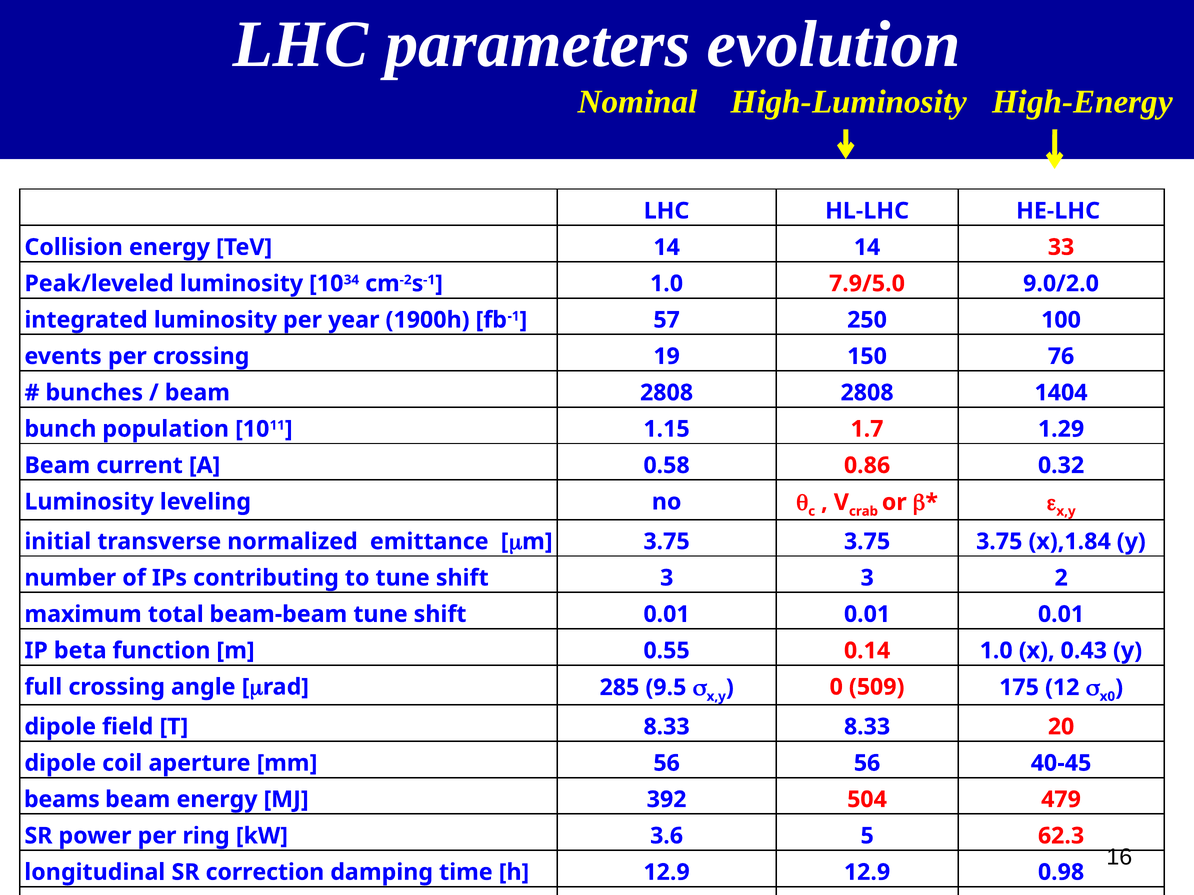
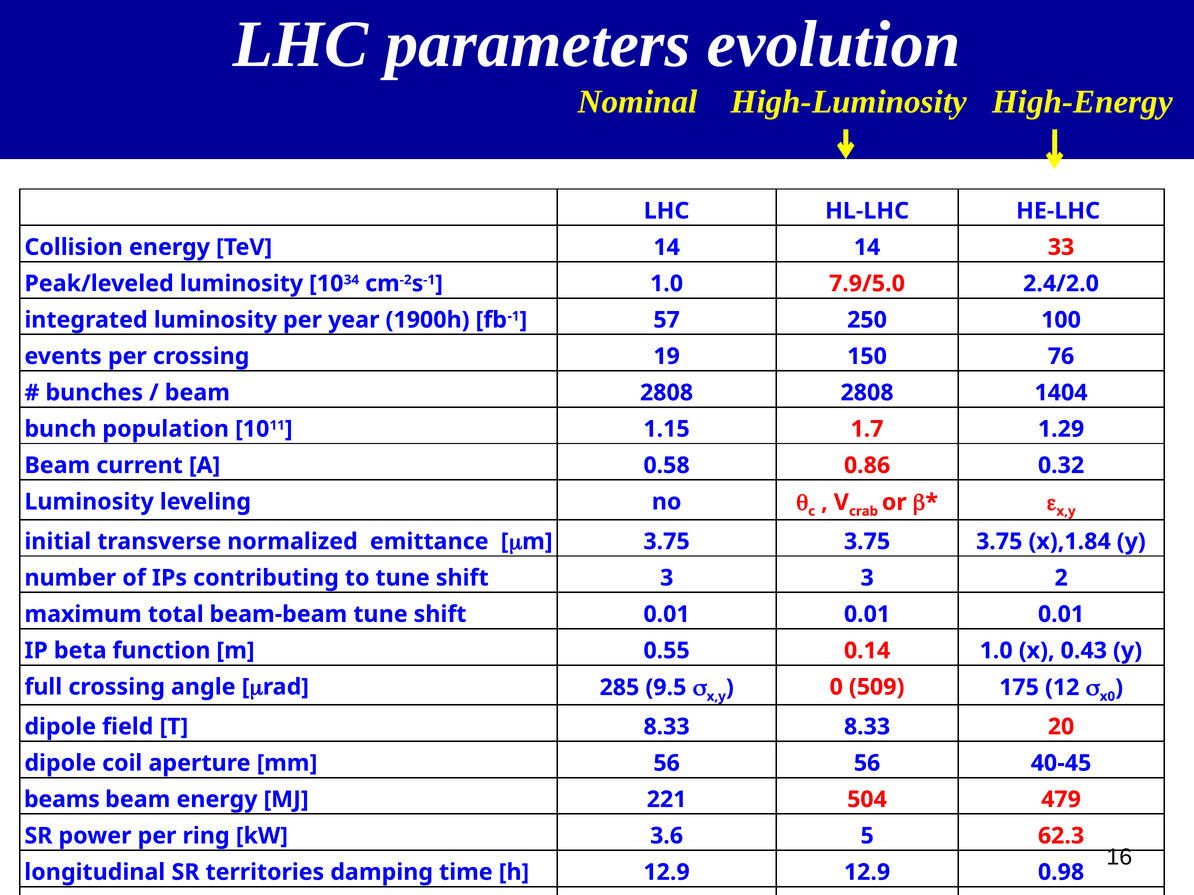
9.0/2.0: 9.0/2.0 -> 2.4/2.0
392: 392 -> 221
correction: correction -> territories
